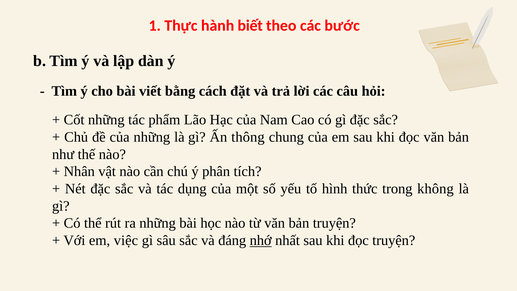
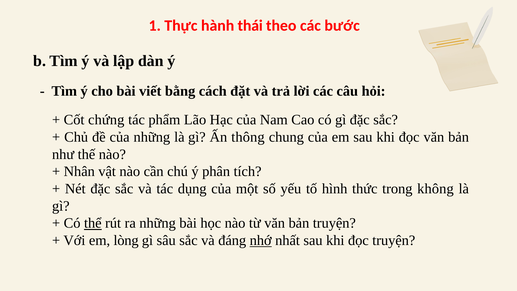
biết: biết -> thái
Cốt những: những -> chứng
thể underline: none -> present
việc: việc -> lòng
